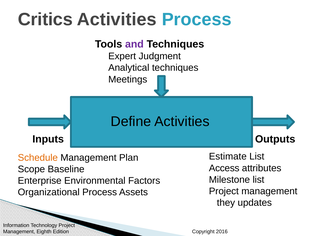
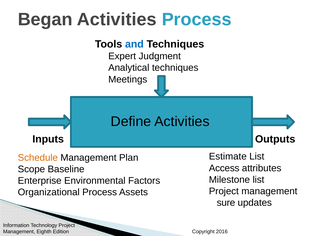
Critics: Critics -> Began
and colour: purple -> blue
they: they -> sure
